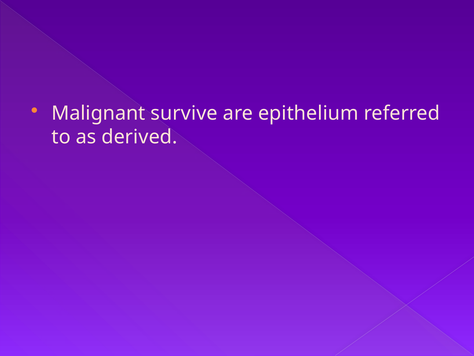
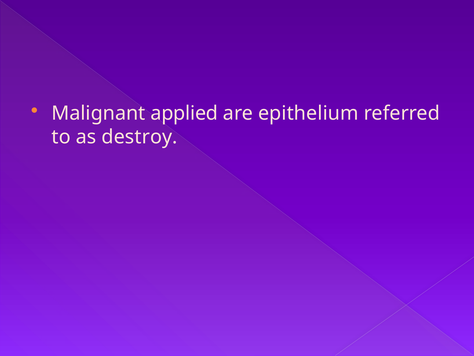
survive: survive -> applied
derived: derived -> destroy
